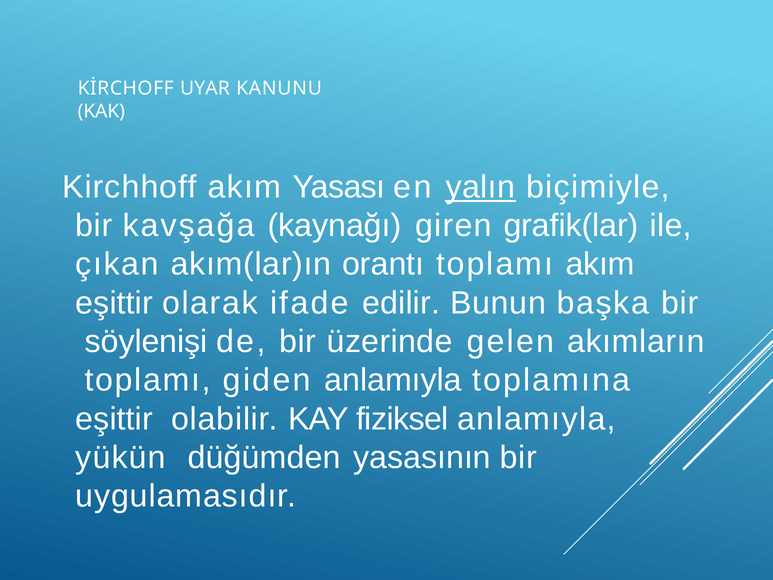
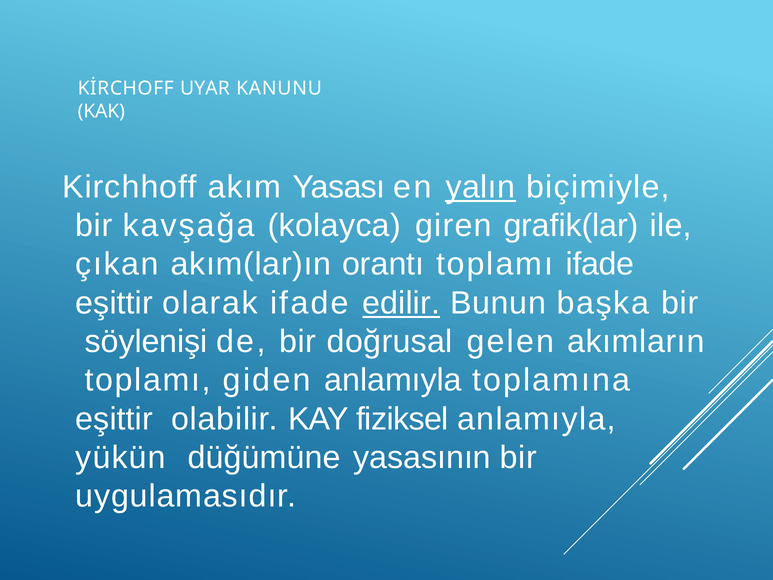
kaynağı: kaynağı -> kolayca
toplamı akım: akım -> ifade
edilir underline: none -> present
üzerinde: üzerinde -> doğrusal
düğümden: düğümden -> düğümüne
